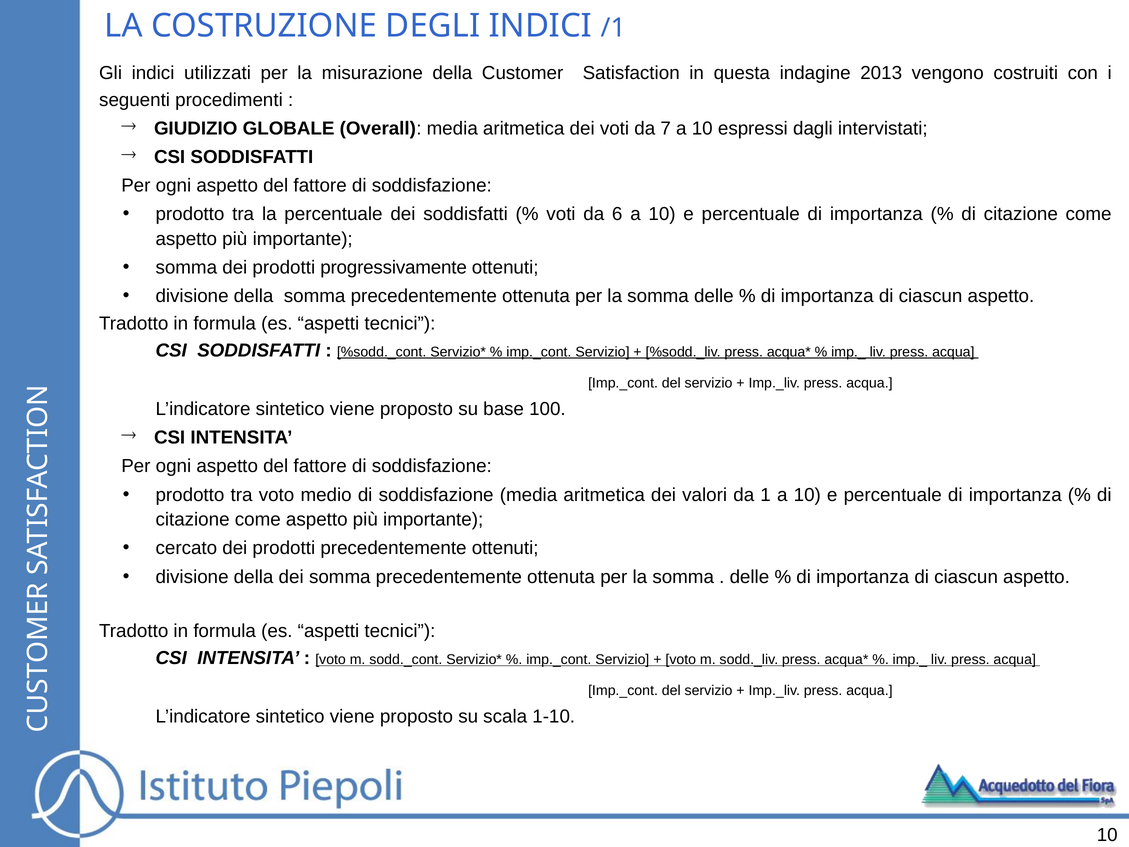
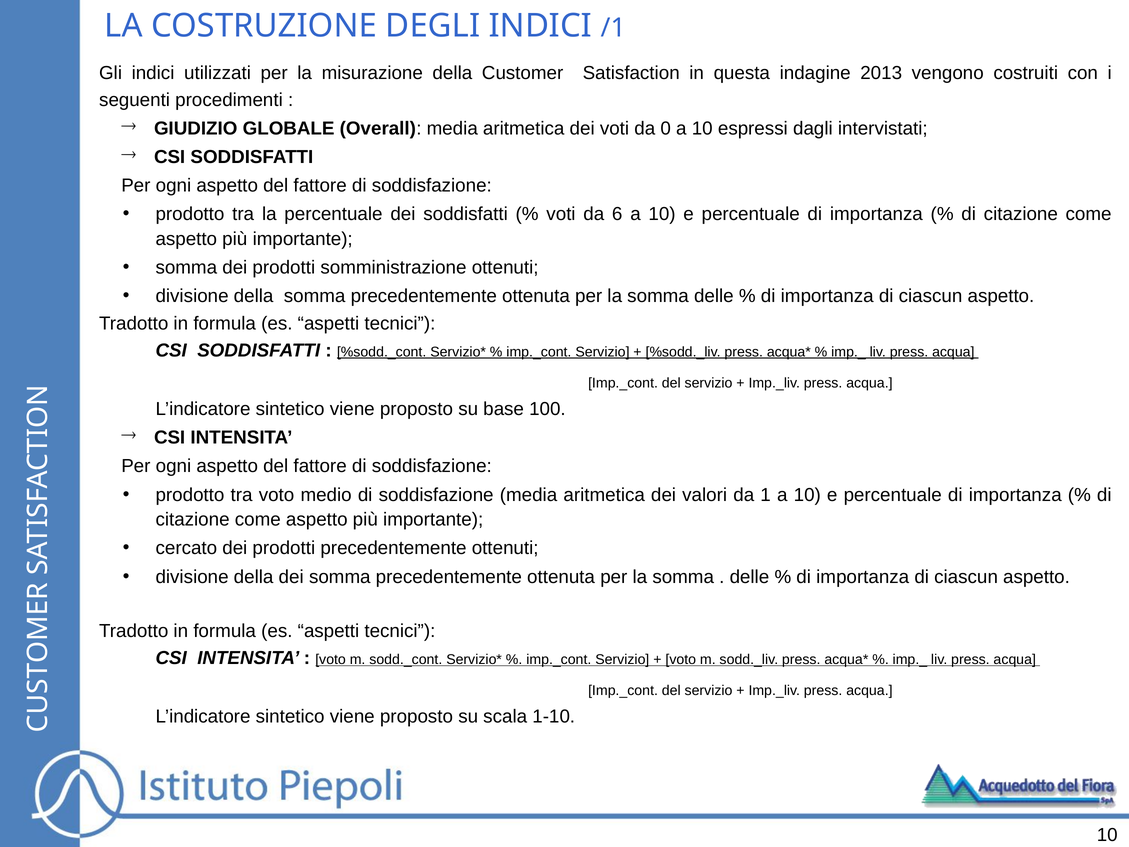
7: 7 -> 0
progressivamente: progressivamente -> somministrazione
